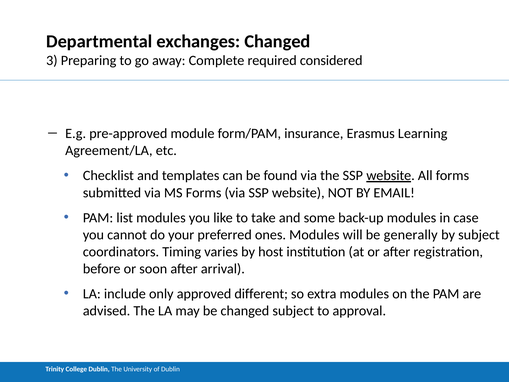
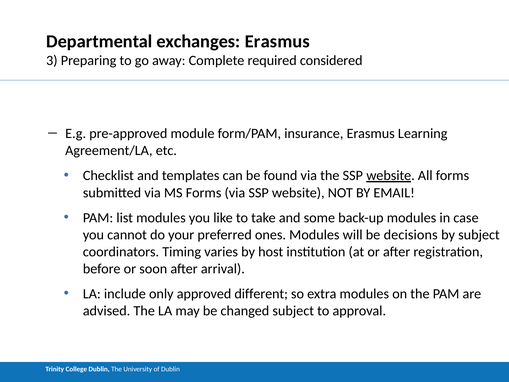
exchanges Changed: Changed -> Erasmus
generally: generally -> decisions
